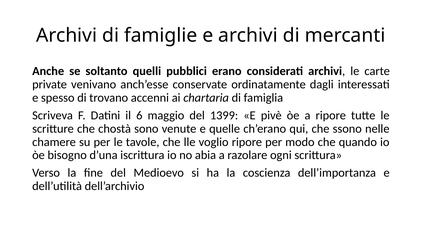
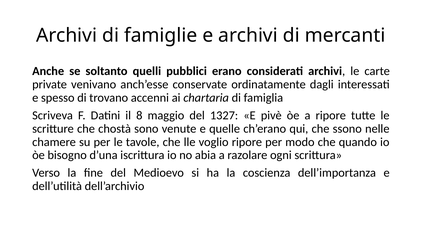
6: 6 -> 8
1399: 1399 -> 1327
